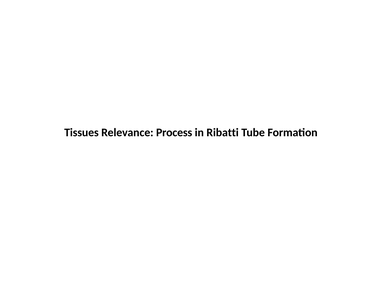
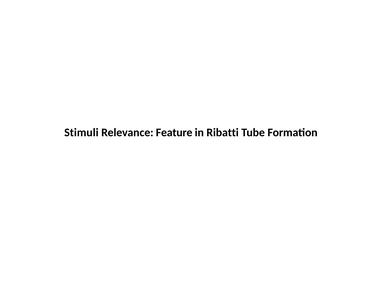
Tissues: Tissues -> Stimuli
Process: Process -> Feature
